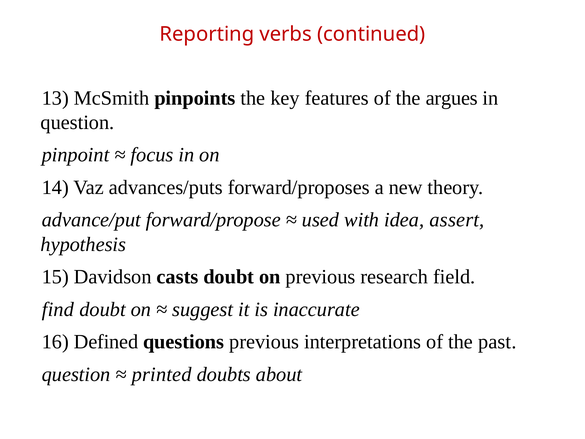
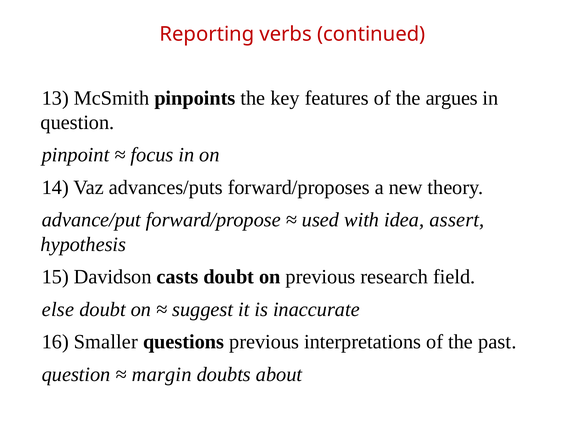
find: find -> else
Defined: Defined -> Smaller
printed: printed -> margin
